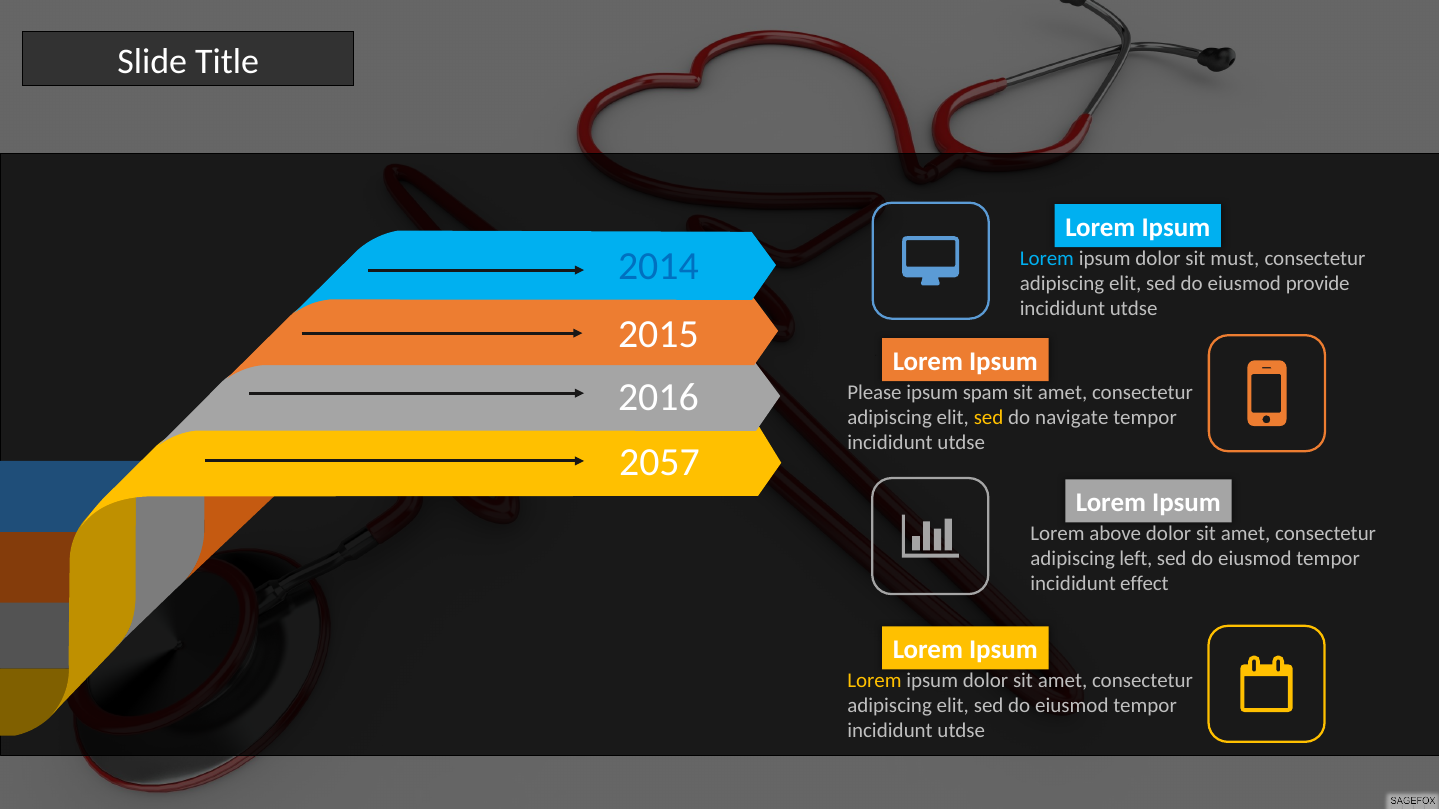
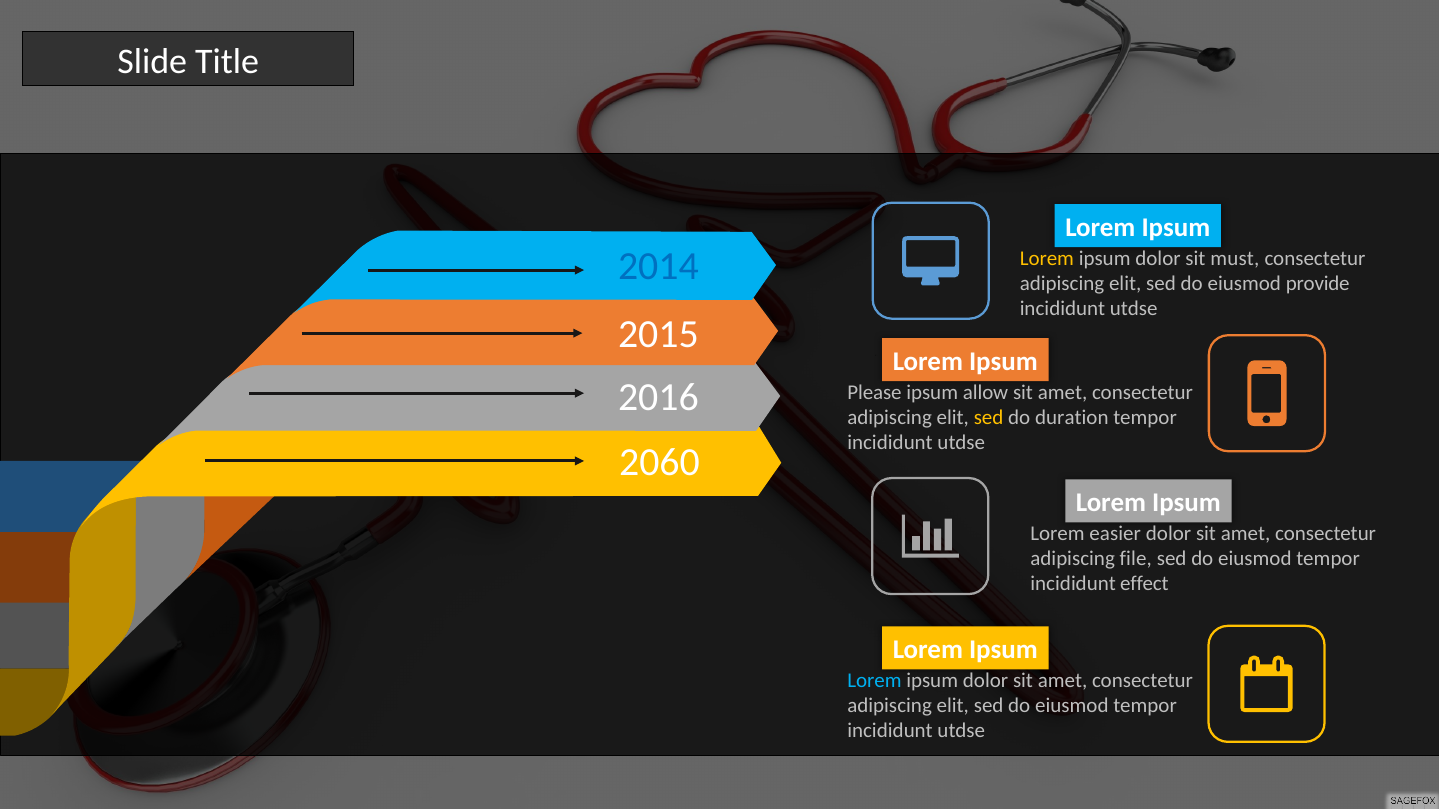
Lorem at (1047, 258) colour: light blue -> yellow
spam: spam -> allow
navigate: navigate -> duration
2057: 2057 -> 2060
above: above -> easier
left: left -> file
Lorem at (874, 681) colour: yellow -> light blue
